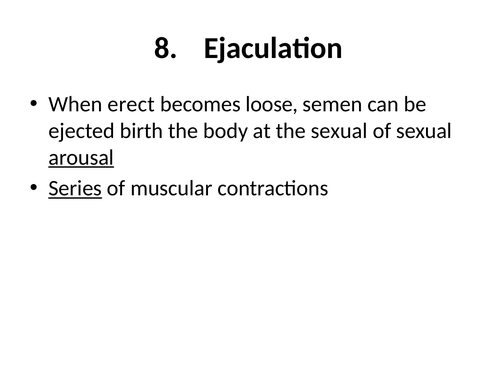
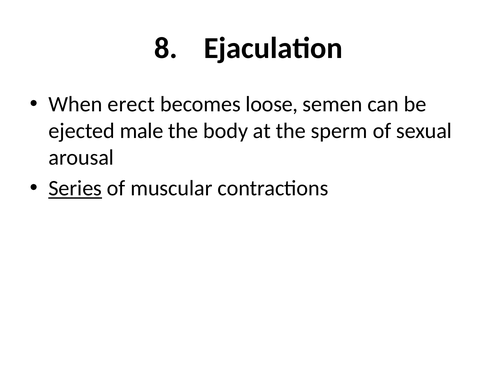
birth: birth -> male
the sexual: sexual -> sperm
arousal underline: present -> none
